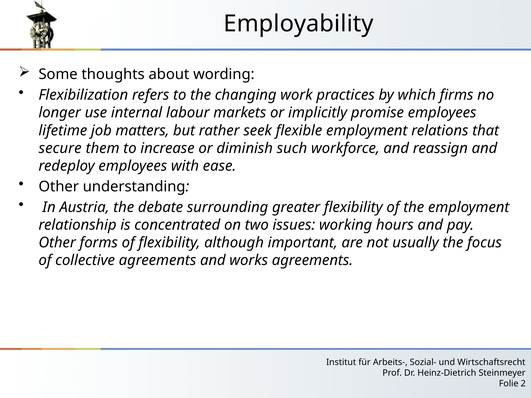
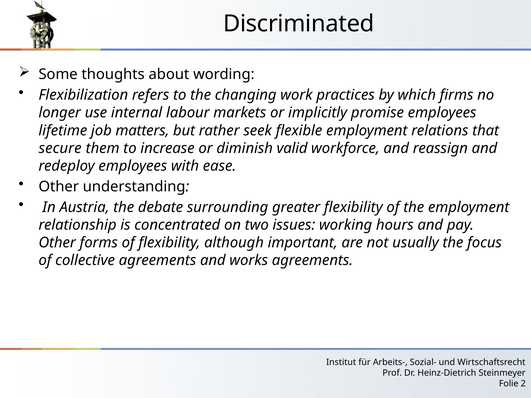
Employability: Employability -> Discriminated
such: such -> valid
